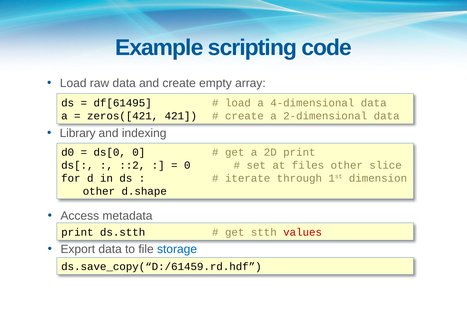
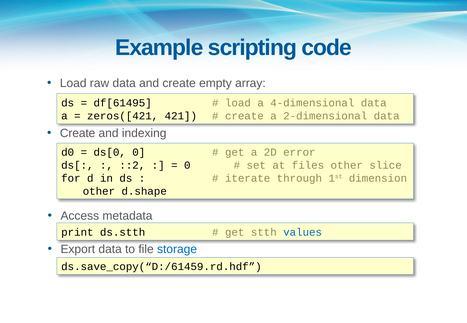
Library at (78, 133): Library -> Create
2D print: print -> error
values colour: red -> blue
